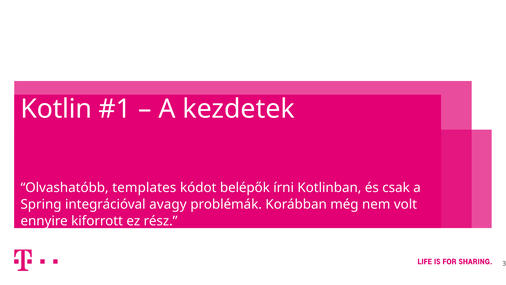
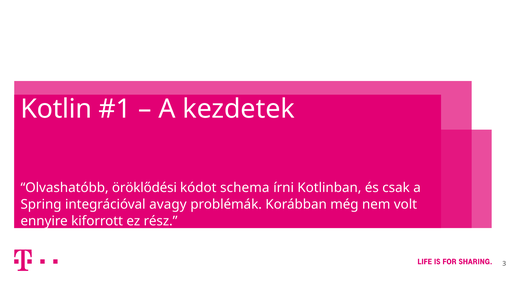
templates: templates -> öröklődési
belépők: belépők -> schema
